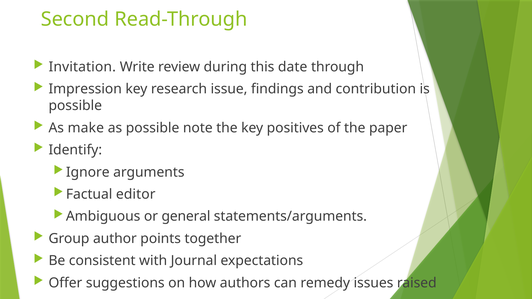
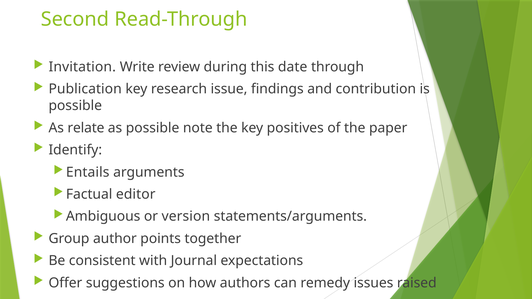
Impression: Impression -> Publication
make: make -> relate
Ignore: Ignore -> Entails
general: general -> version
